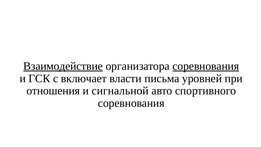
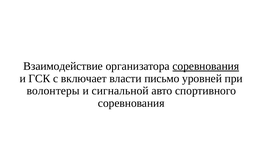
Взаимодействие underline: present -> none
письма: письма -> письмо
отношения: отношения -> волонтеры
